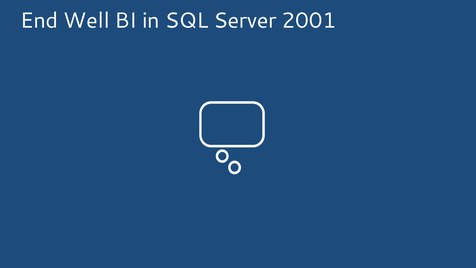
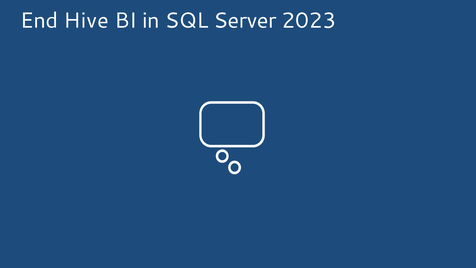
Well: Well -> Hive
2001: 2001 -> 2023
